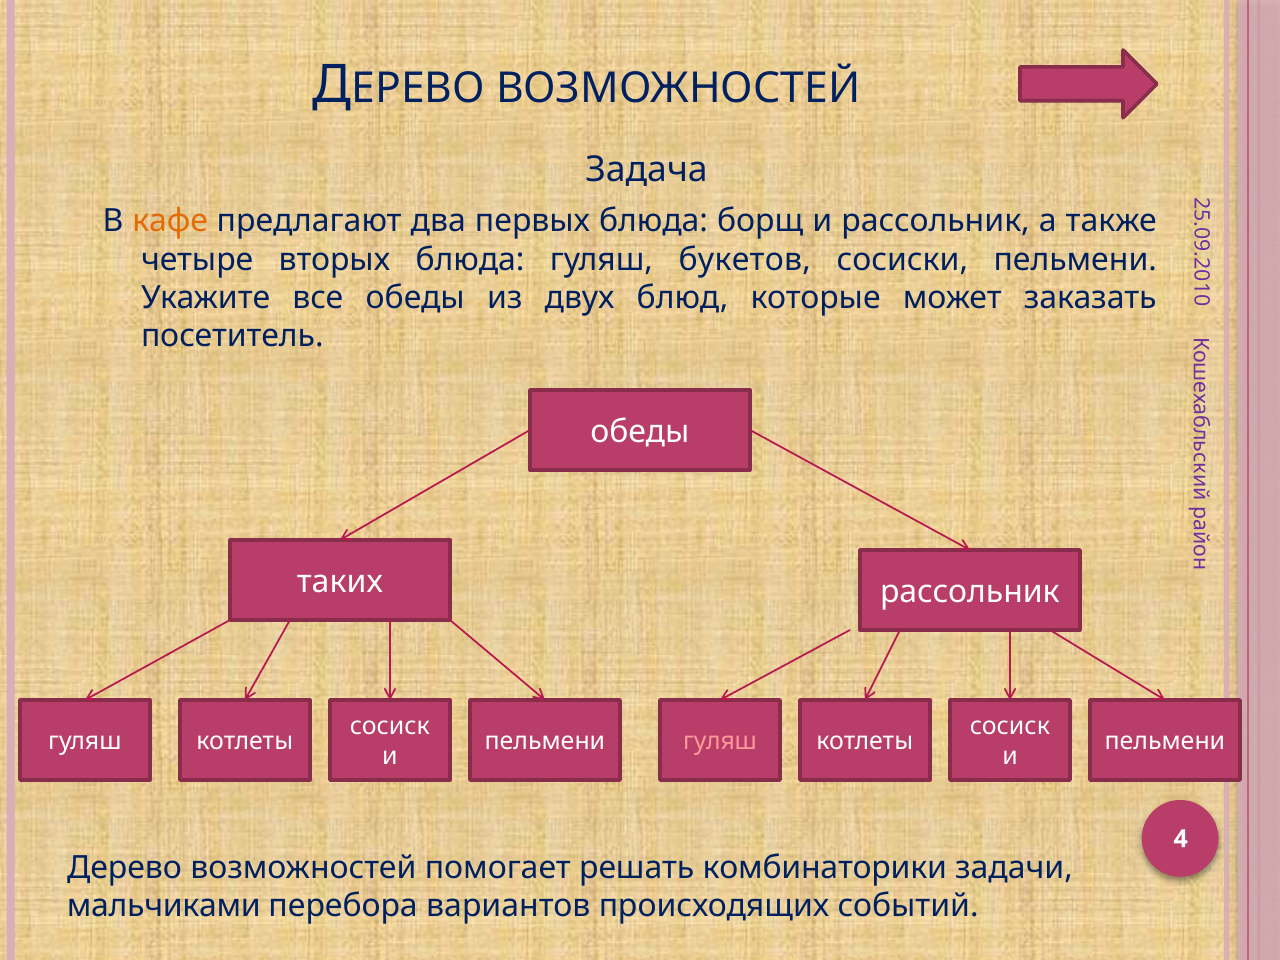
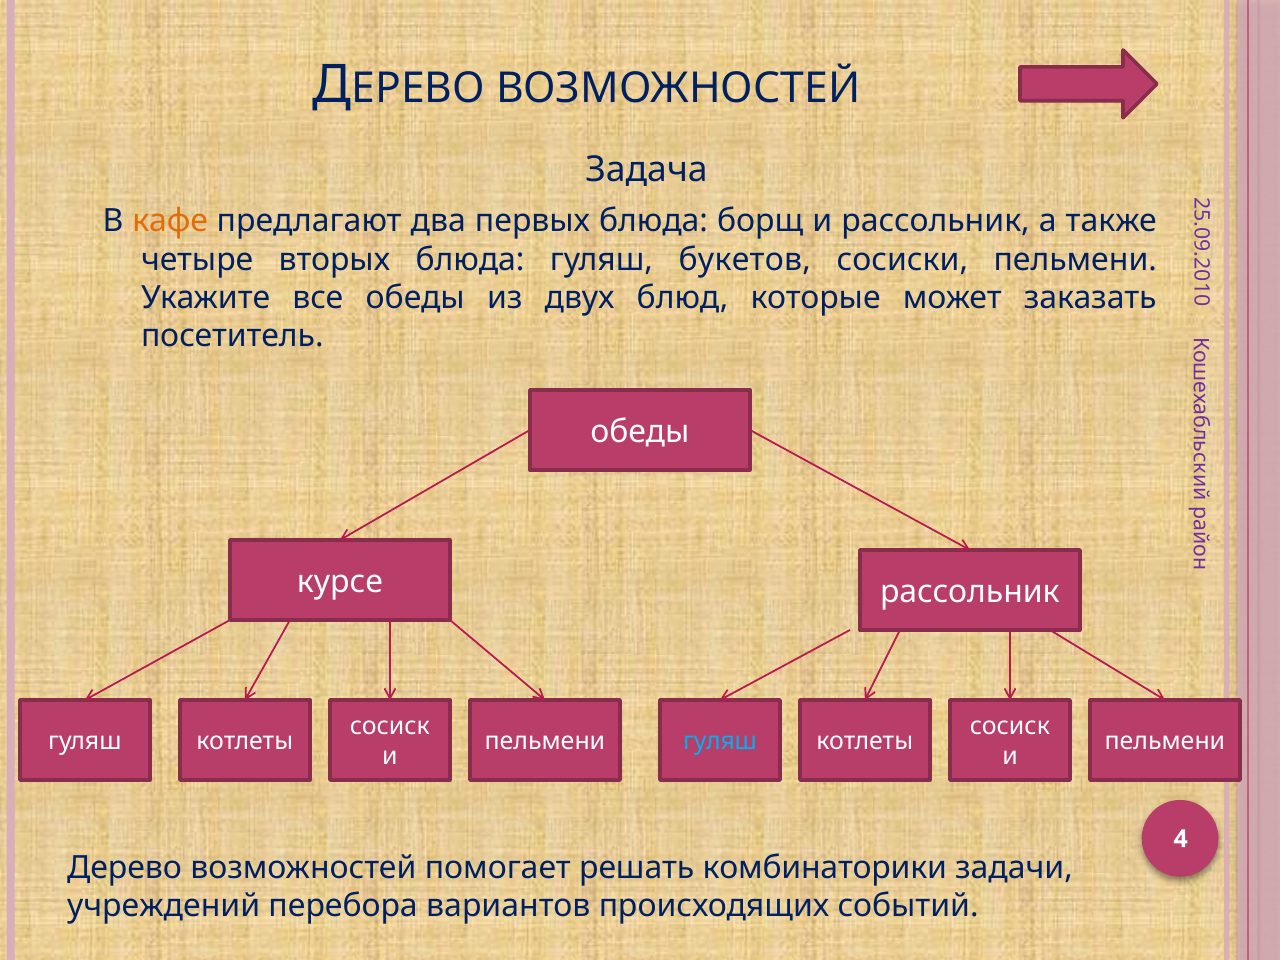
таких: таких -> курсе
гуляш at (720, 742) colour: pink -> light blue
мальчиками: мальчиками -> учреждений
